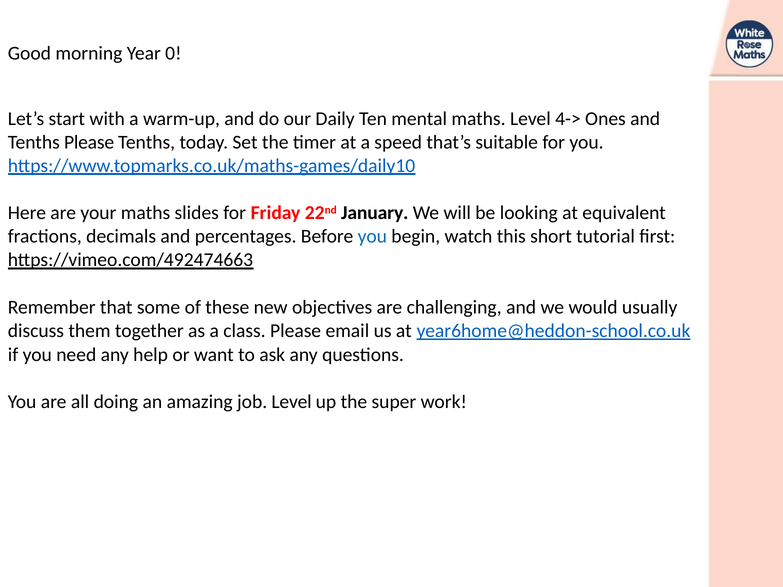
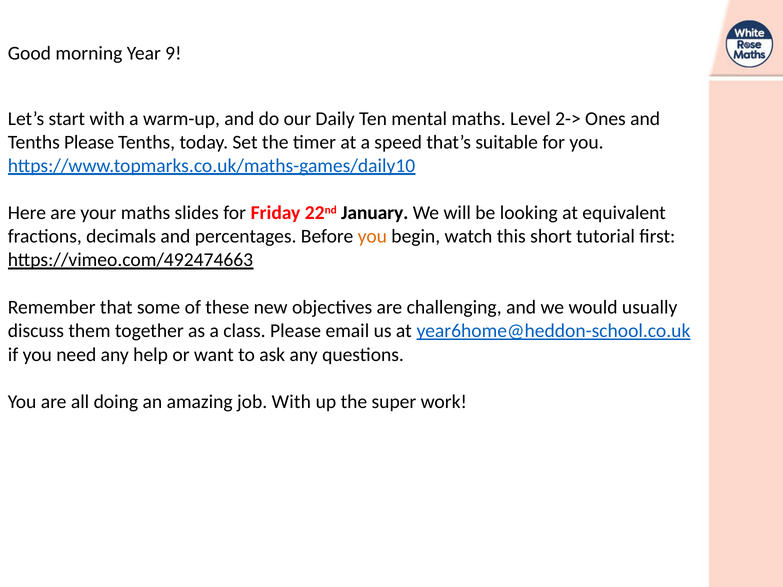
0: 0 -> 9
4->: 4-> -> 2->
you at (372, 237) colour: blue -> orange
job Level: Level -> With
